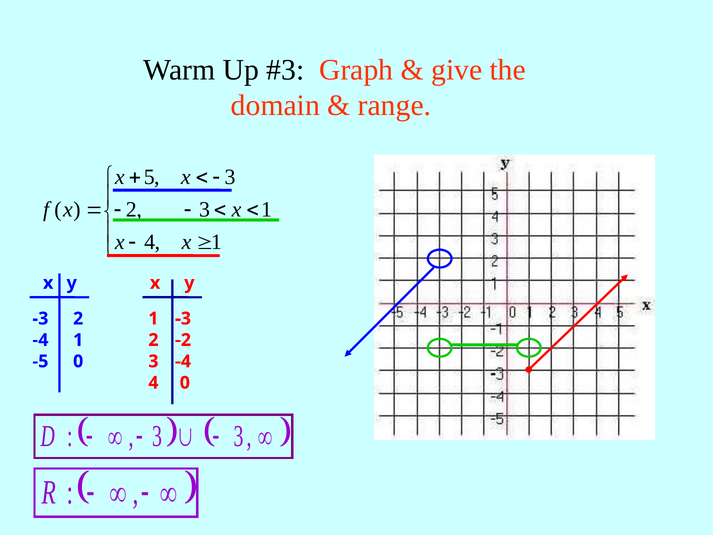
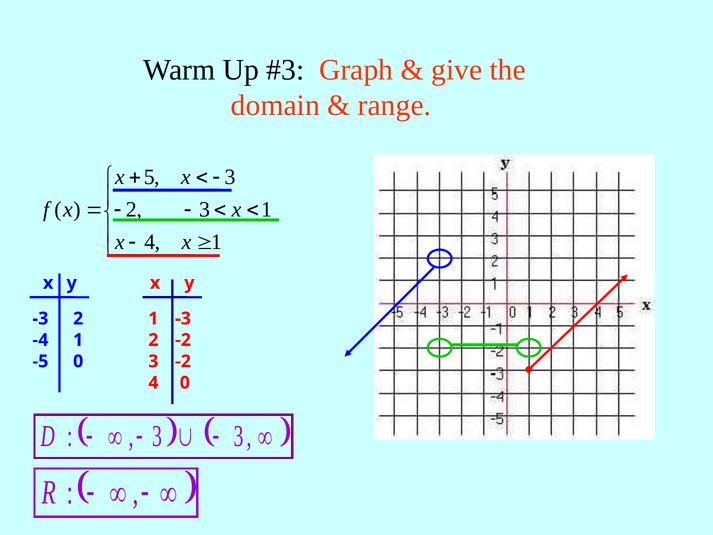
-4 at (183, 361): -4 -> -2
